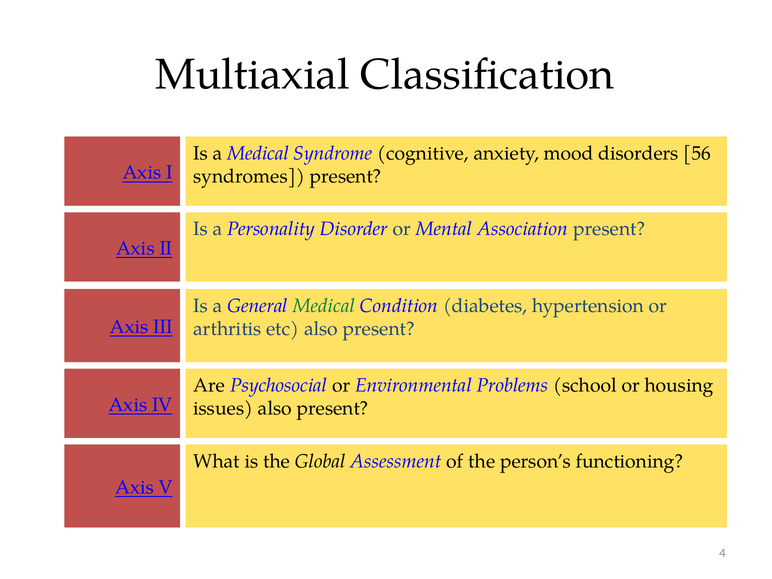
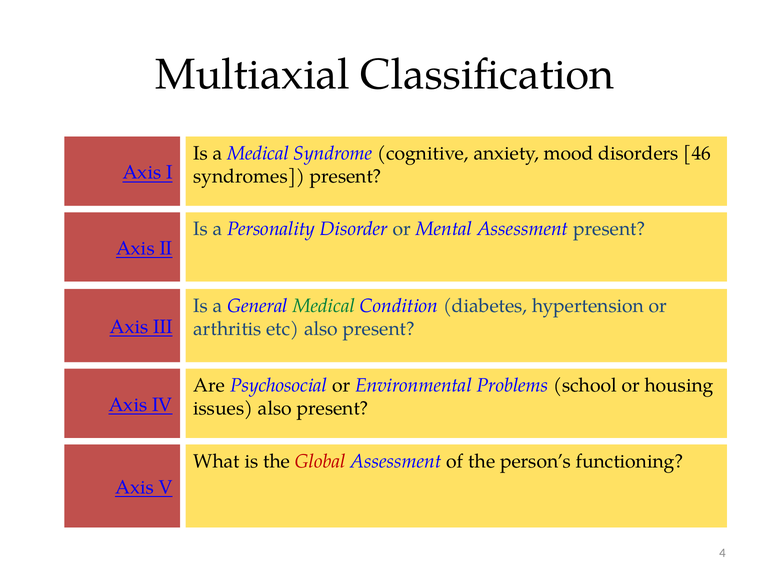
56: 56 -> 46
Mental Association: Association -> Assessment
Global colour: black -> red
